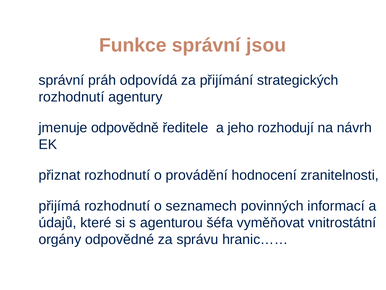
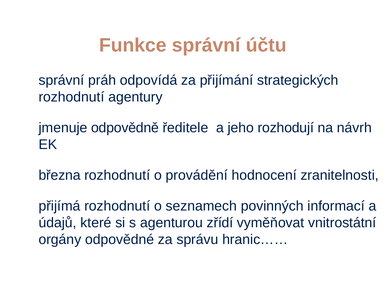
jsou: jsou -> účtu
přiznat: přiznat -> března
šéfa: šéfa -> zřídí
